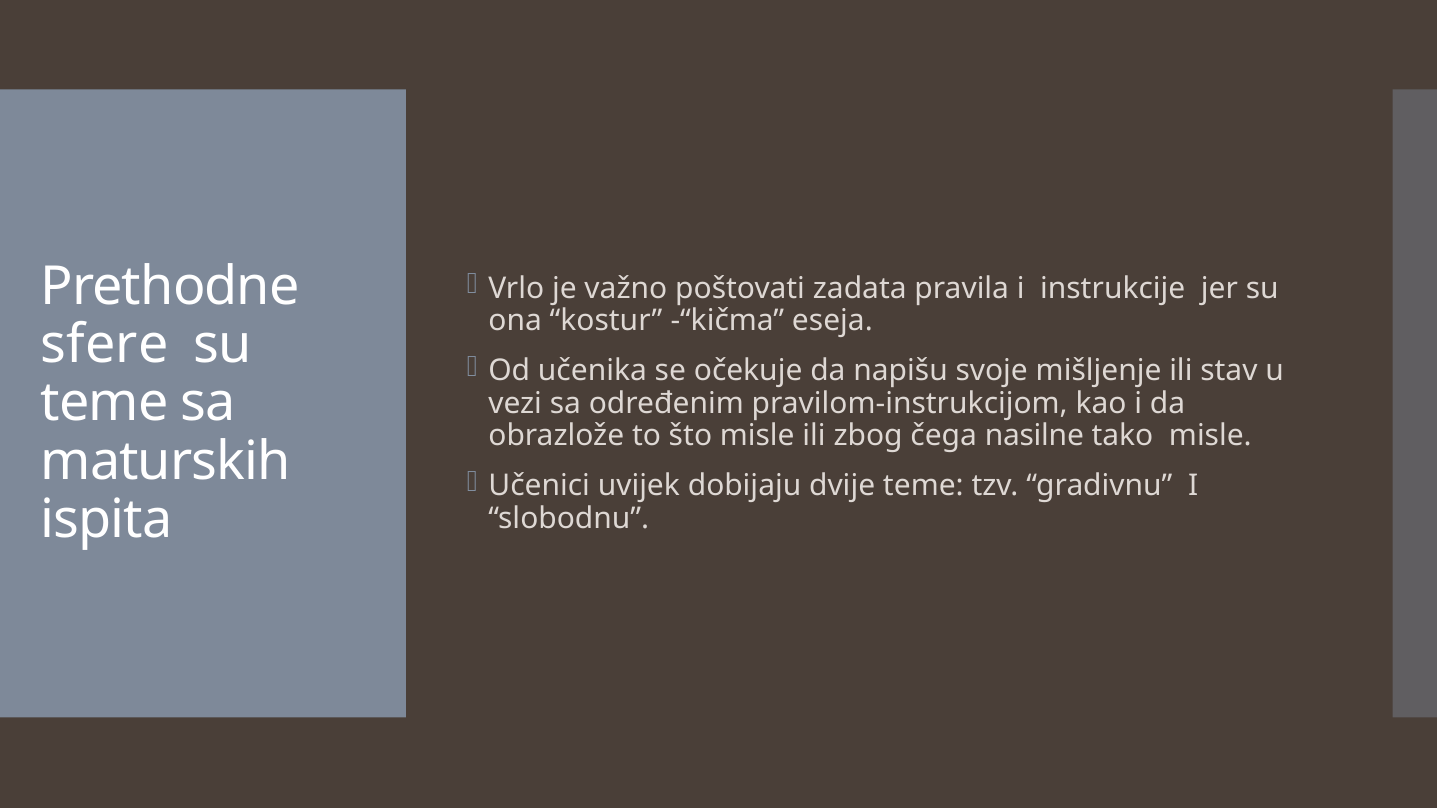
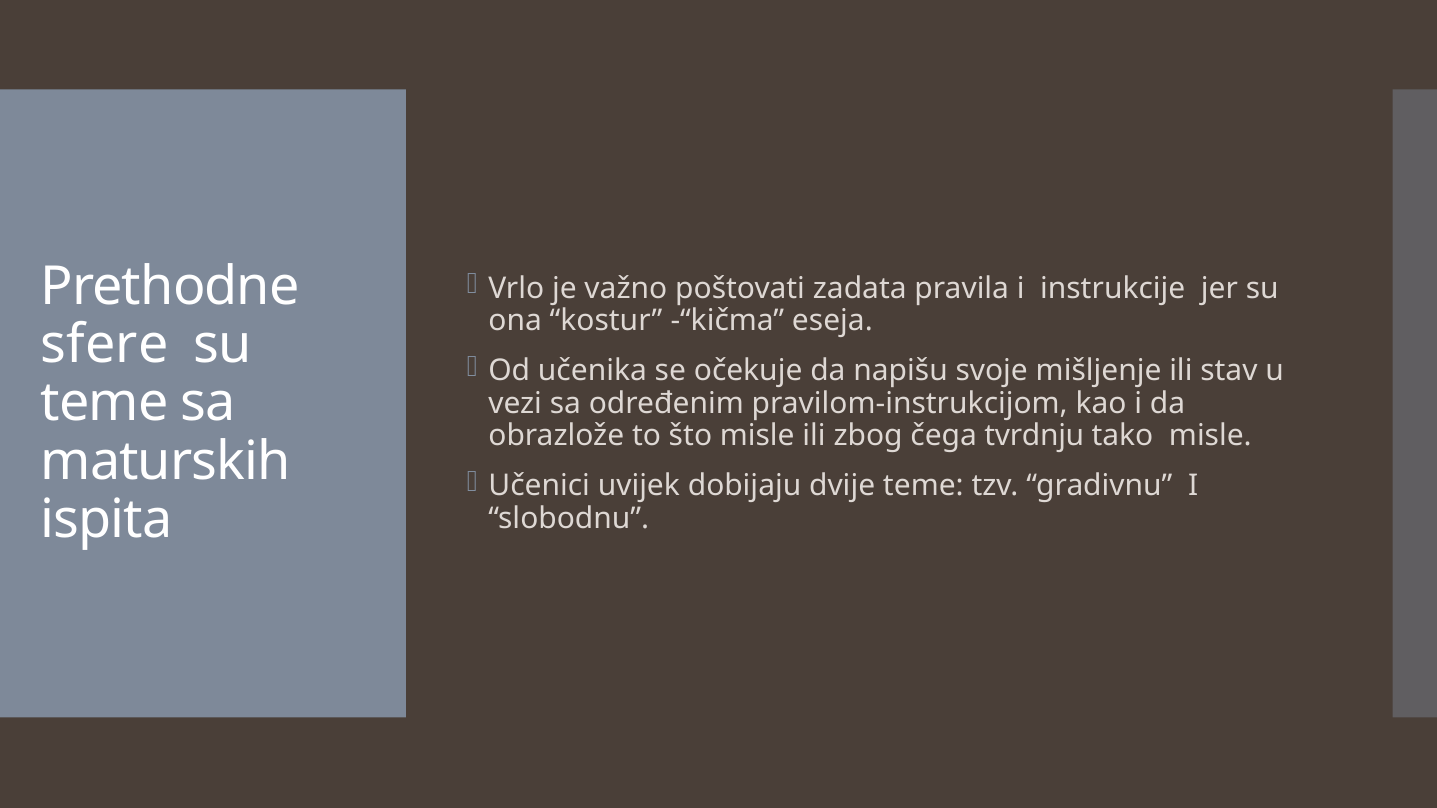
nasilne: nasilne -> tvrdnju
